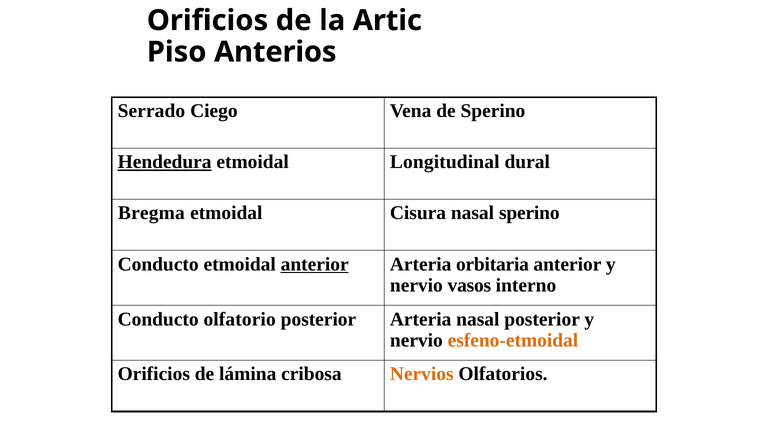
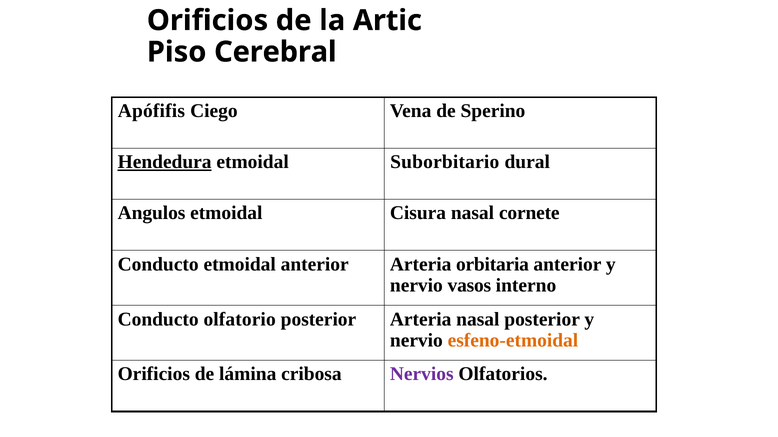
Anterios: Anterios -> Cerebral
Serrado: Serrado -> Apófifis
Longitudinal: Longitudinal -> Suborbitario
Bregma: Bregma -> Angulos
nasal sperino: sperino -> cornete
anterior at (315, 264) underline: present -> none
Nervios colour: orange -> purple
